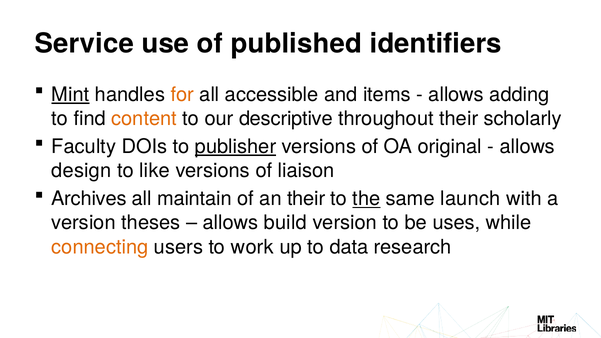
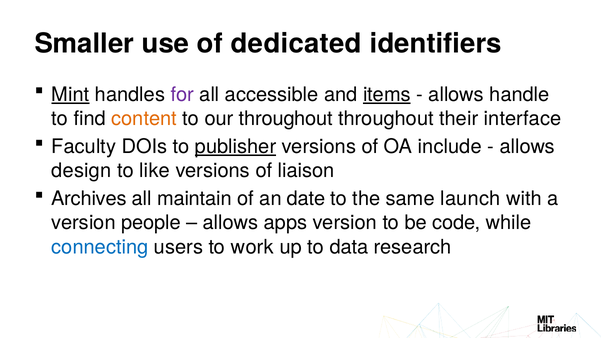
Service: Service -> Smaller
published: published -> dedicated
for colour: orange -> purple
items underline: none -> present
adding: adding -> handle
our descriptive: descriptive -> throughout
scholarly: scholarly -> interface
original: original -> include
an their: their -> date
the underline: present -> none
theses: theses -> people
build: build -> apps
uses: uses -> code
connecting colour: orange -> blue
